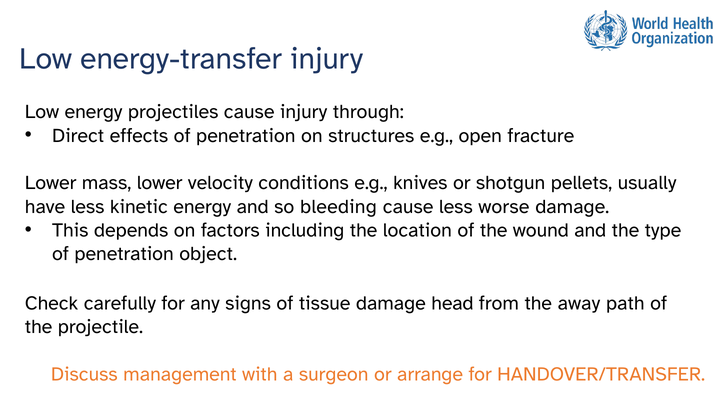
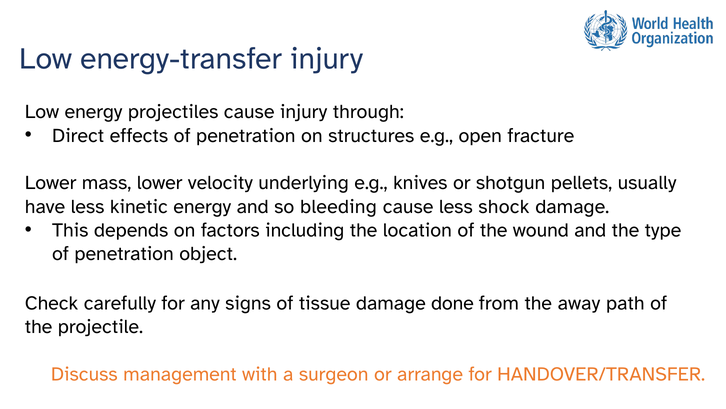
conditions: conditions -> underlying
worse: worse -> shock
head: head -> done
